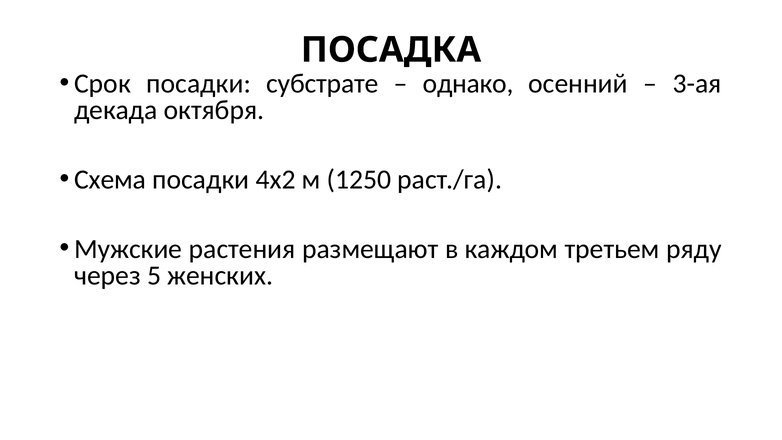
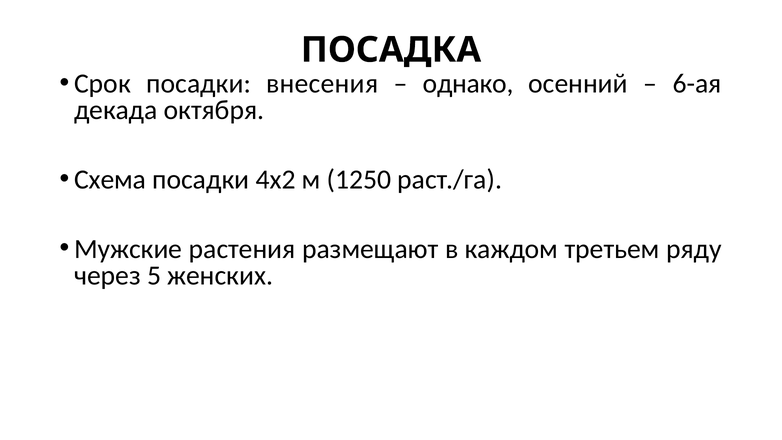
субстрате: субстрате -> внесения
3-ая: 3-ая -> 6-ая
